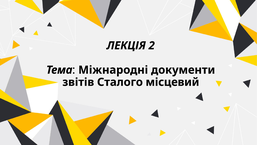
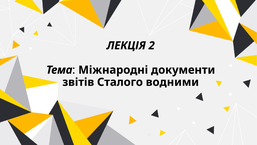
місцевий: місцевий -> водними
